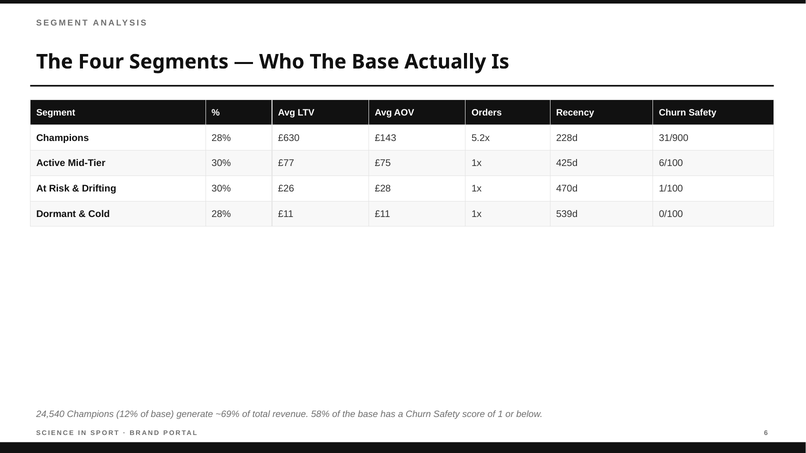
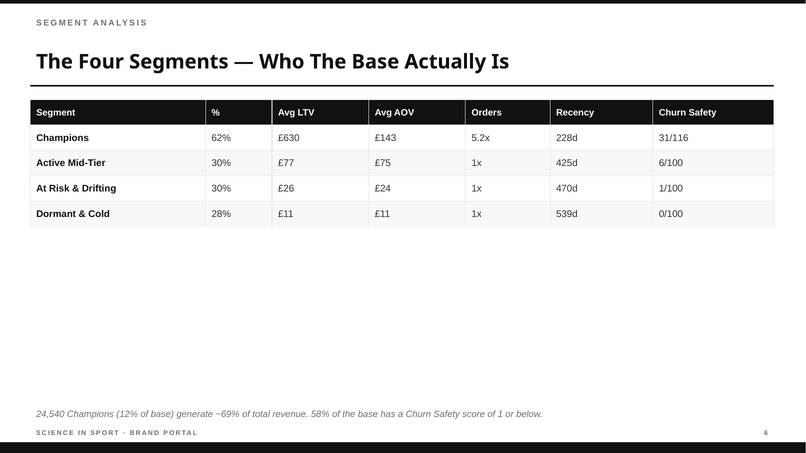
Champions 28%: 28% -> 62%
31/900: 31/900 -> 31/116
£28: £28 -> £24
